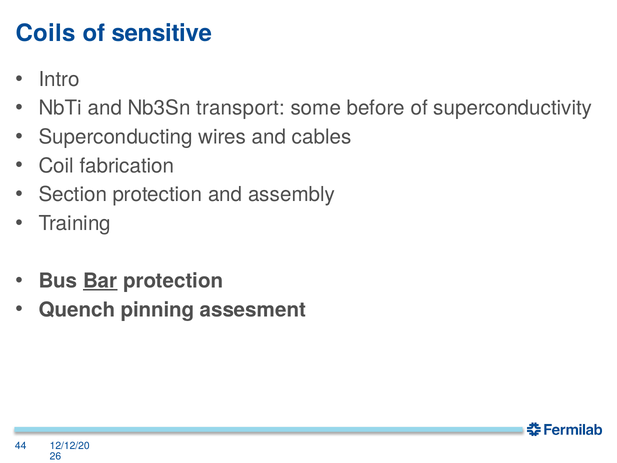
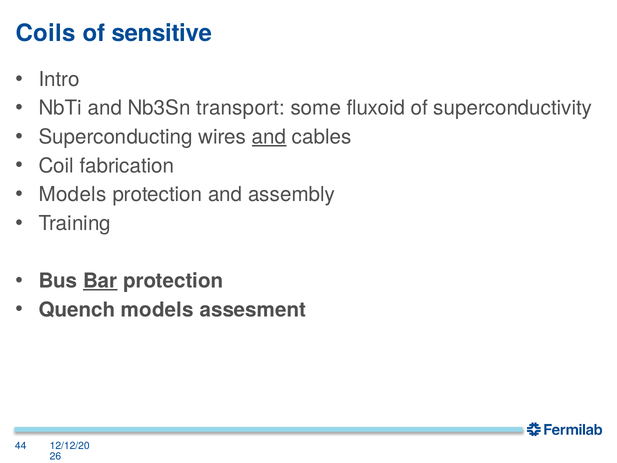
before: before -> fluxoid
and at (269, 137) underline: none -> present
Section at (73, 194): Section -> Models
Quench pinning: pinning -> models
